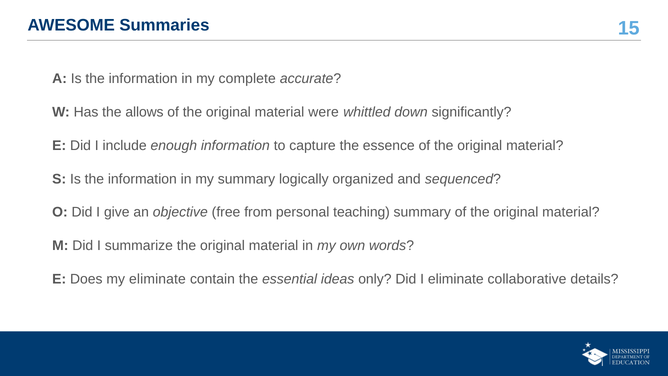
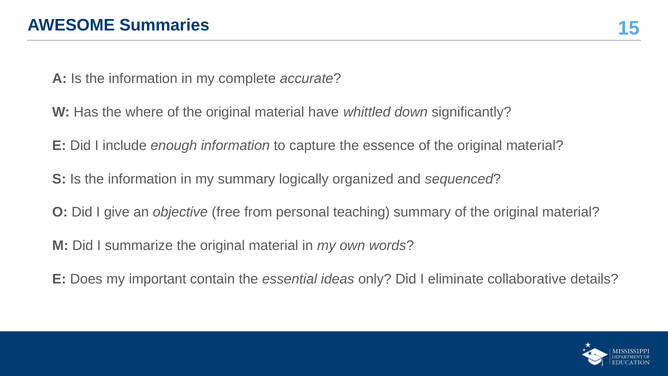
allows: allows -> where
were: were -> have
my eliminate: eliminate -> important
